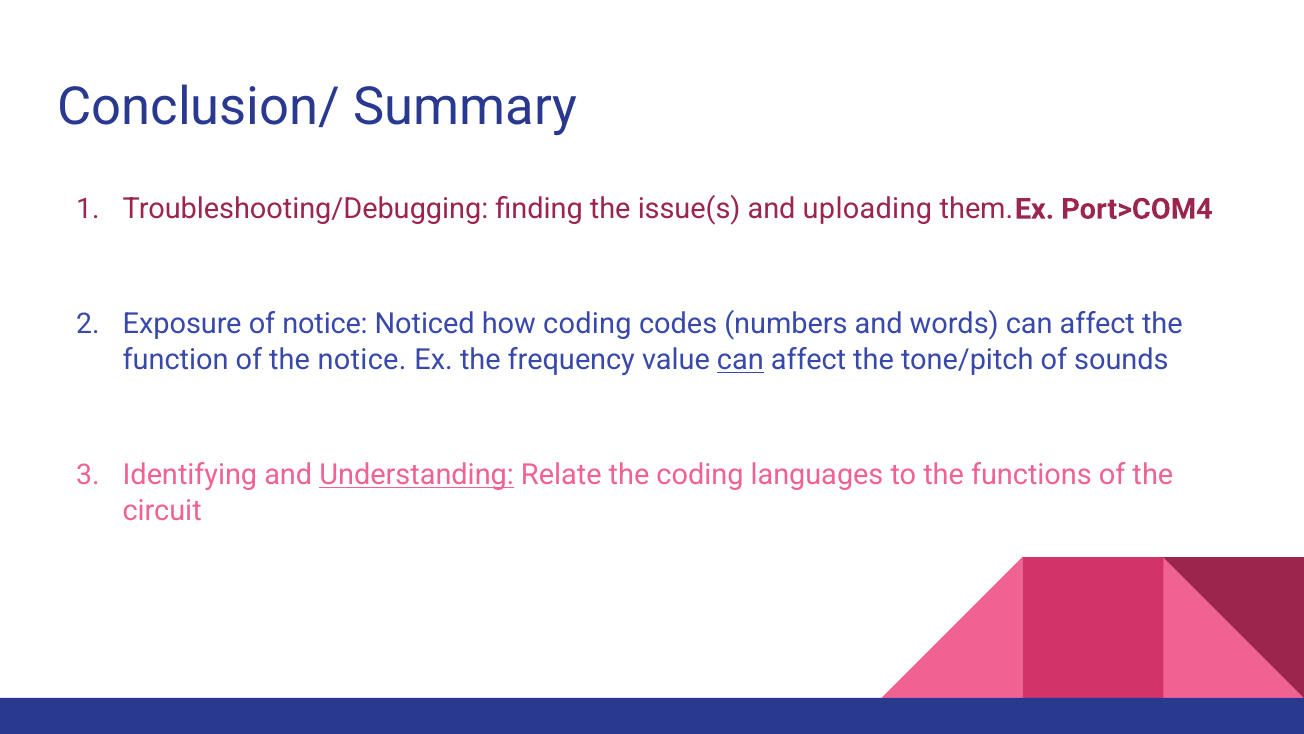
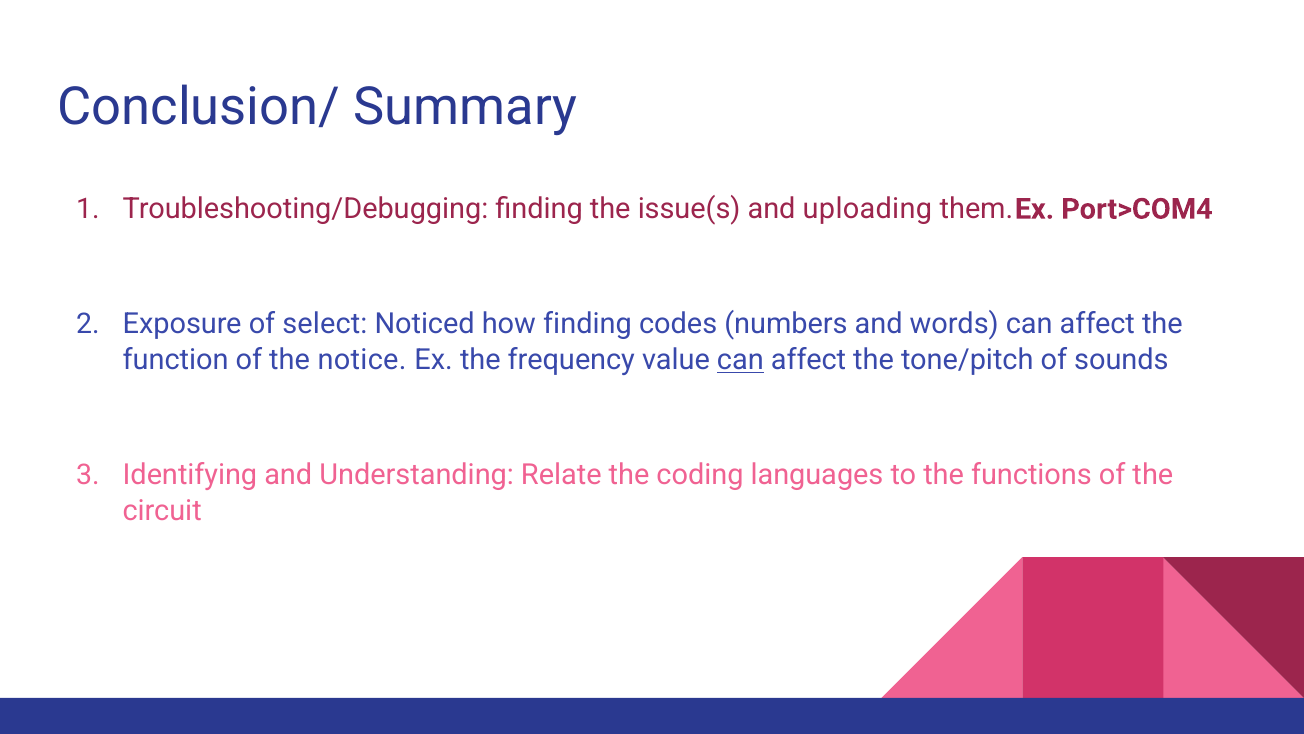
of notice: notice -> select
how coding: coding -> finding
Understanding underline: present -> none
